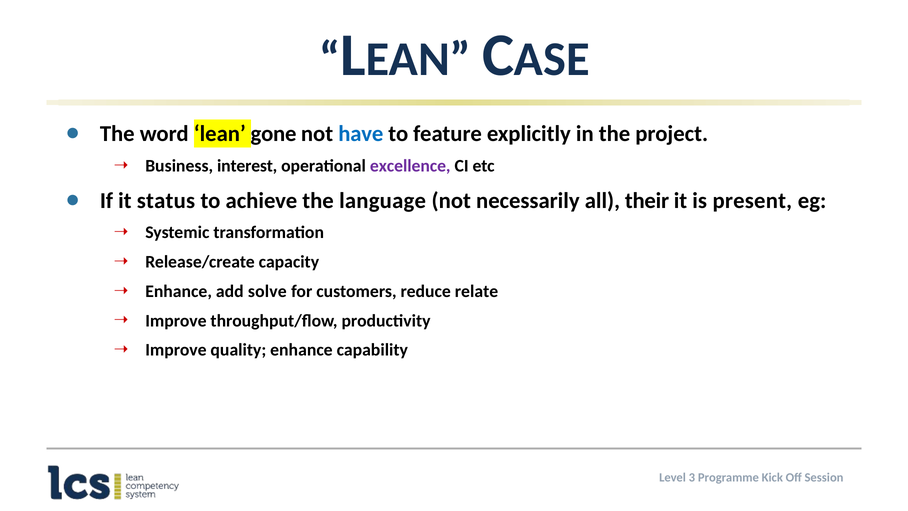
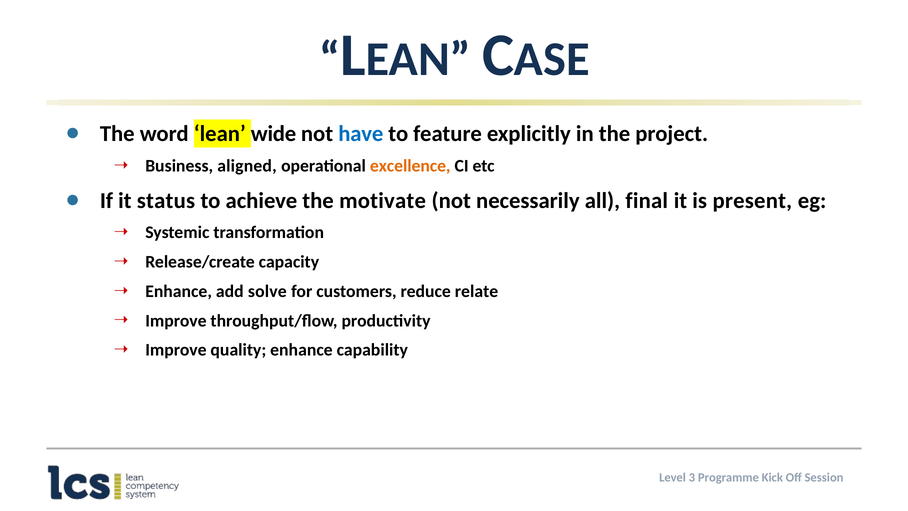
gone: gone -> wide
interest: interest -> aligned
excellence colour: purple -> orange
language: language -> motivate
their: their -> final
